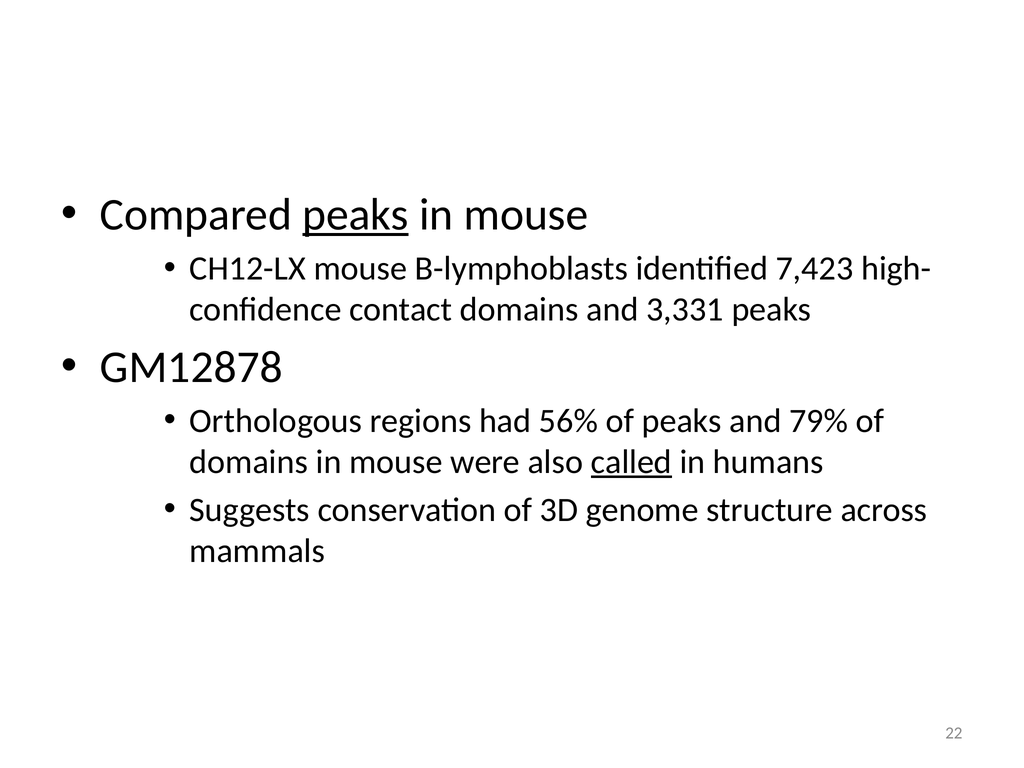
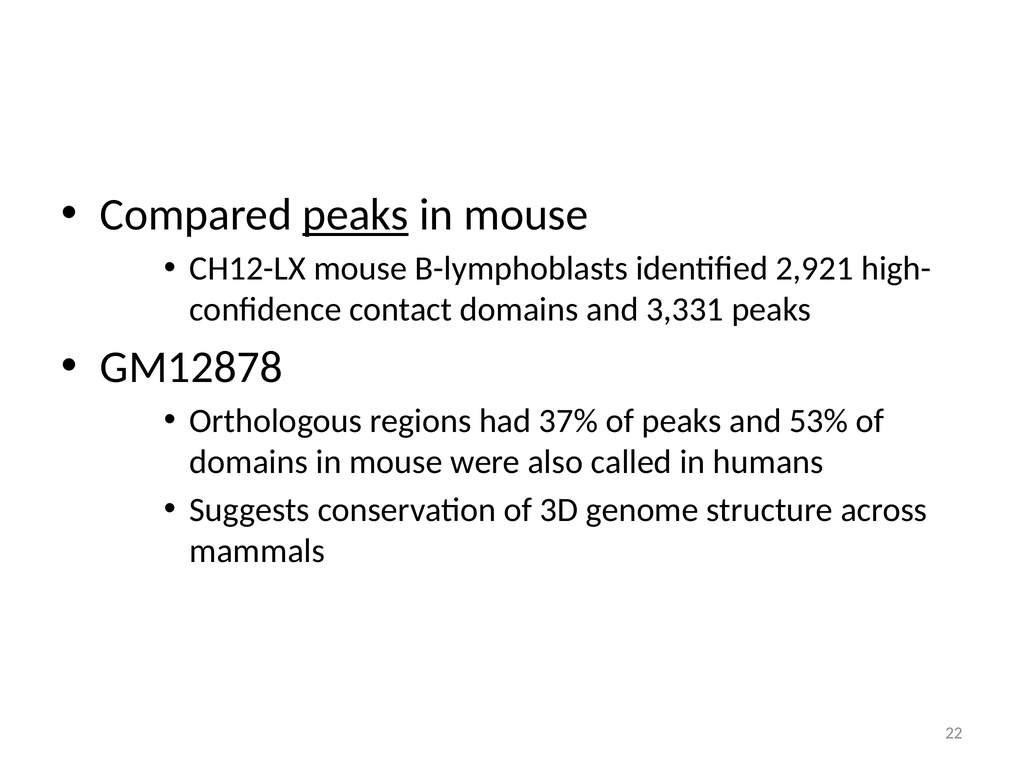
7,423: 7,423 -> 2,921
56%: 56% -> 37%
79%: 79% -> 53%
called underline: present -> none
